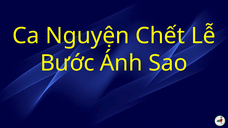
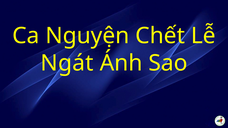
Bước: Bước -> Ngát
